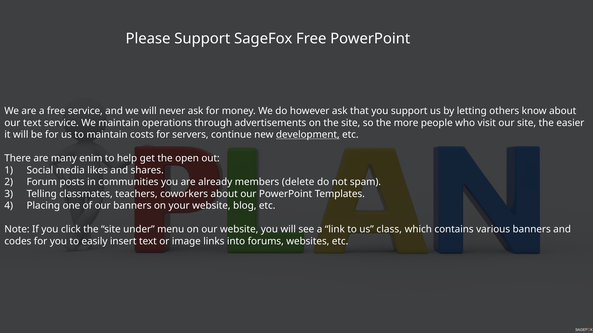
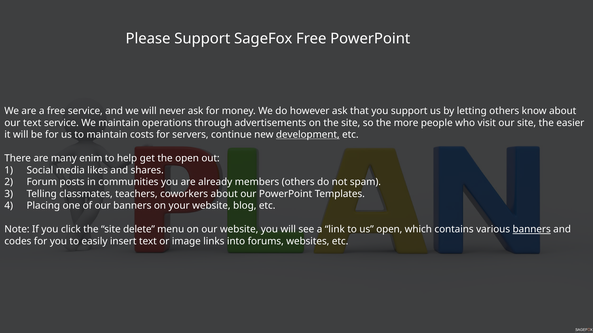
members delete: delete -> others
under: under -> delete
us class: class -> open
banners at (532, 230) underline: none -> present
